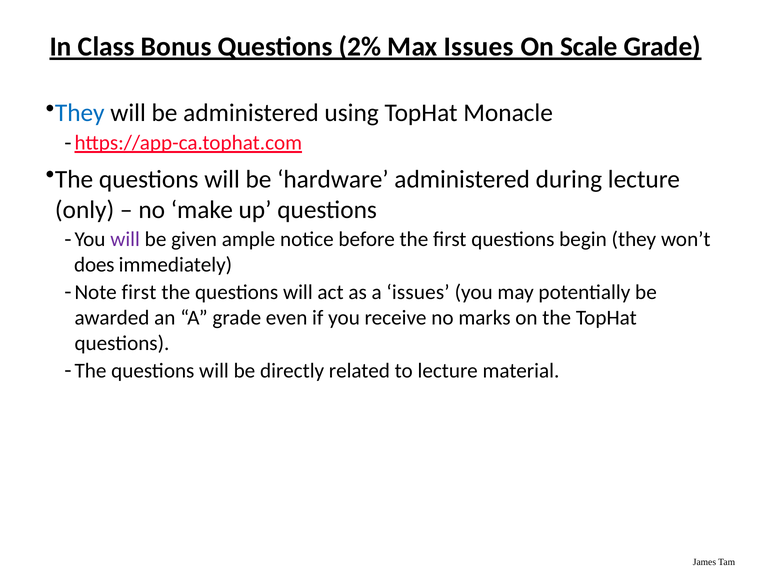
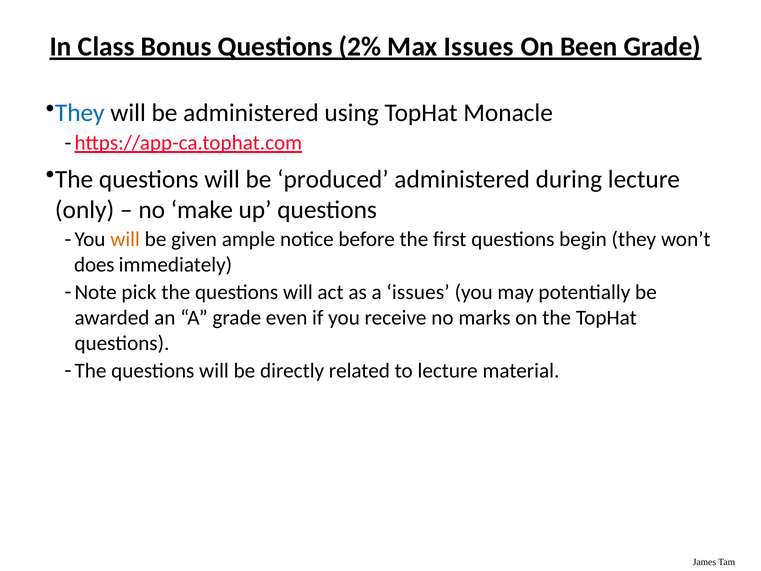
Scale: Scale -> Been
hardware: hardware -> produced
will at (125, 239) colour: purple -> orange
Note first: first -> pick
